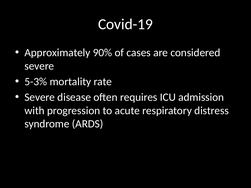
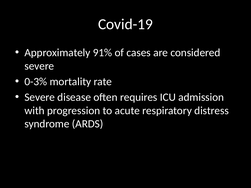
90%: 90% -> 91%
5-3%: 5-3% -> 0-3%
